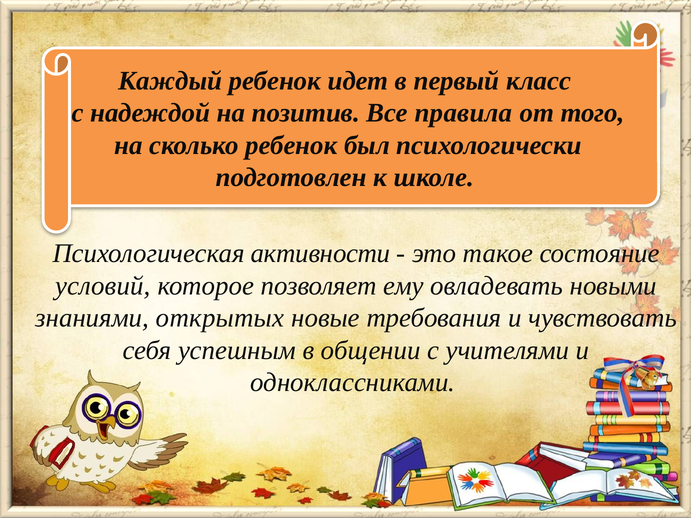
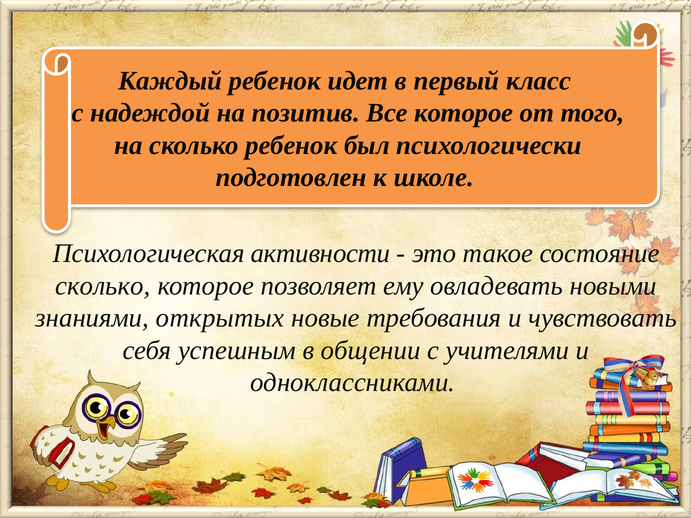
Все правила: правила -> которое
условий at (103, 286): условий -> сколько
